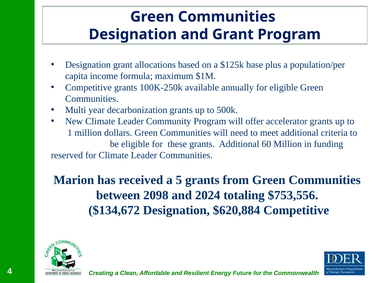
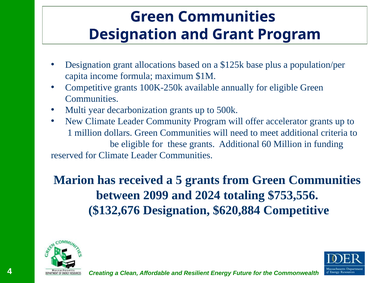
2098: 2098 -> 2099
$134,672: $134,672 -> $132,676
